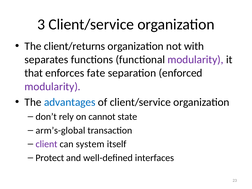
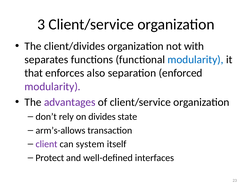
client/returns: client/returns -> client/divides
modularity at (196, 60) colour: purple -> blue
fate: fate -> also
advantages colour: blue -> purple
cannot: cannot -> divides
arm’s-global: arm’s-global -> arm’s-allows
